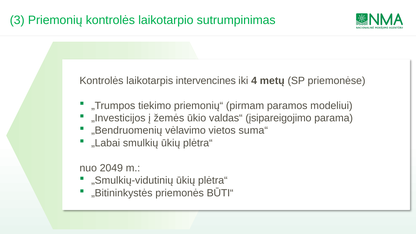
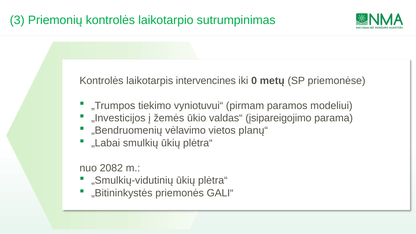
4: 4 -> 0
priemonių“: priemonių“ -> vyniotuvui“
suma“: suma“ -> planų“
2049: 2049 -> 2082
BŪTI“: BŪTI“ -> GALI“
